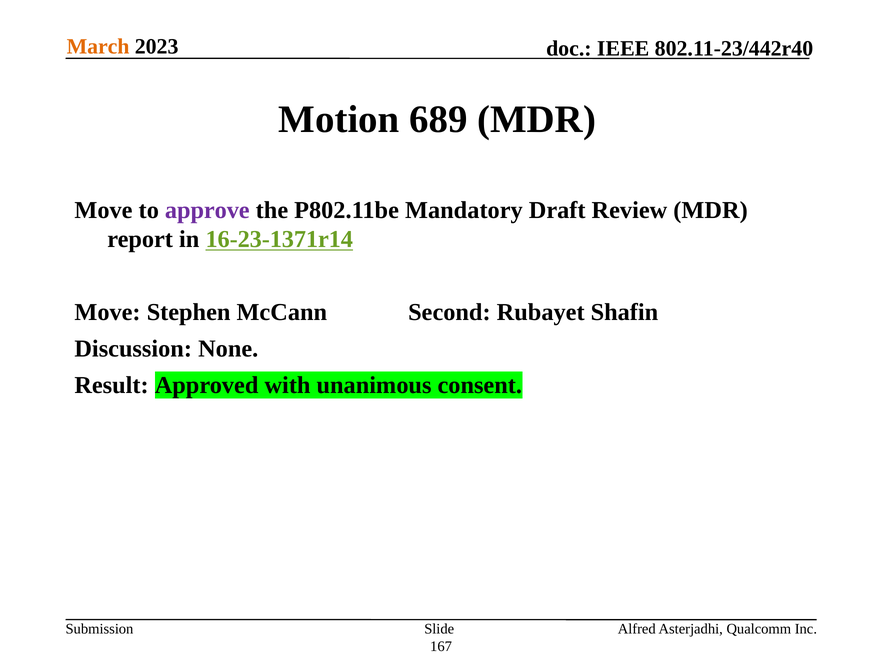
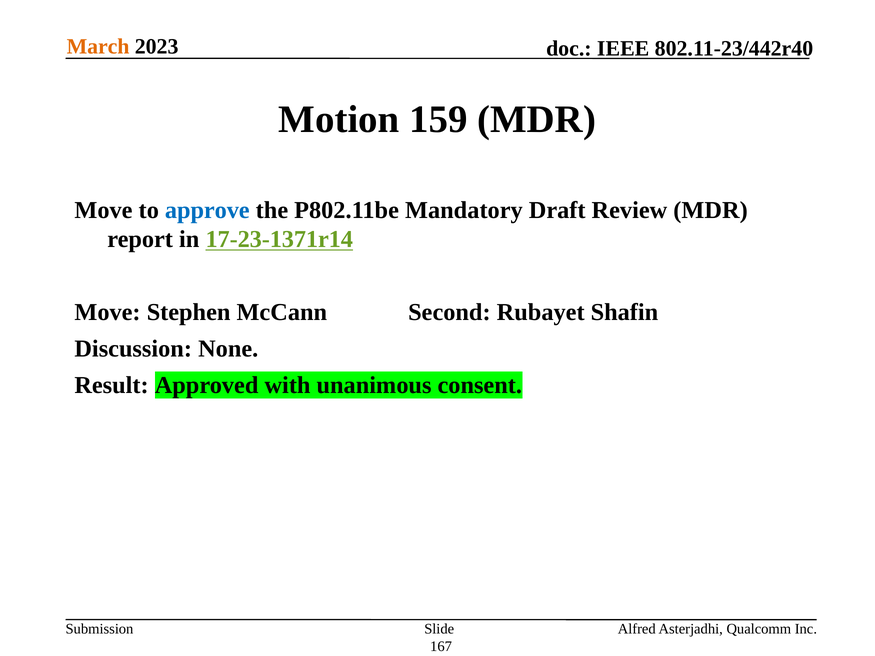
689: 689 -> 159
approve colour: purple -> blue
16-23-1371r14: 16-23-1371r14 -> 17-23-1371r14
